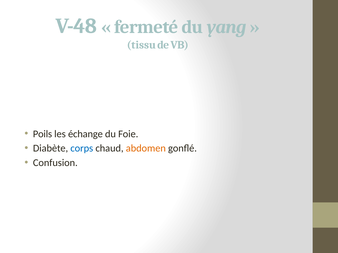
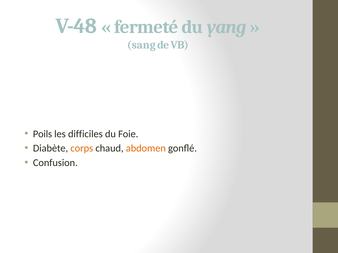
tissu: tissu -> sang
échange: échange -> difficiles
corps colour: blue -> orange
